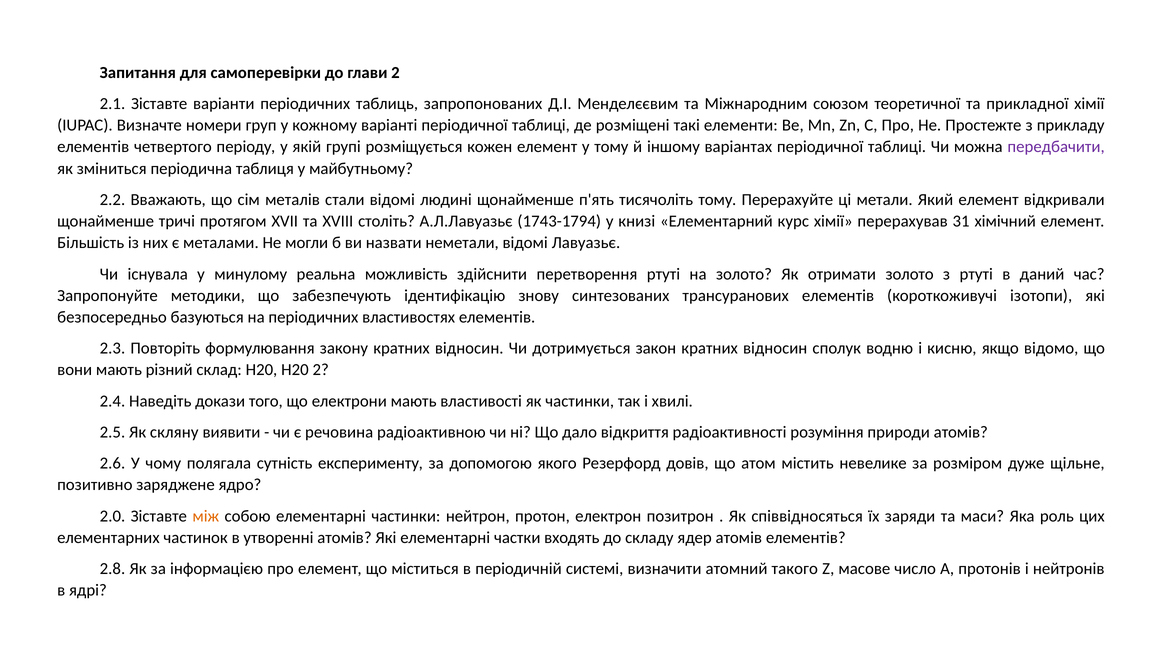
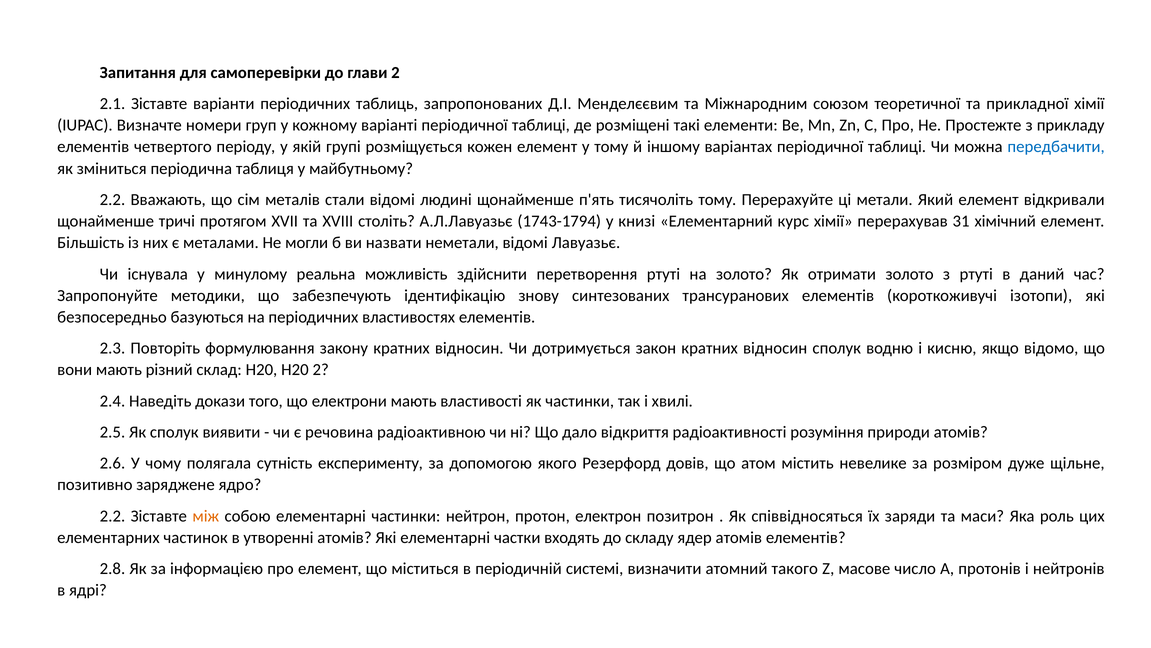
передбачити colour: purple -> blue
Як скляну: скляну -> сполук
2.0 at (112, 516): 2.0 -> 2.2
